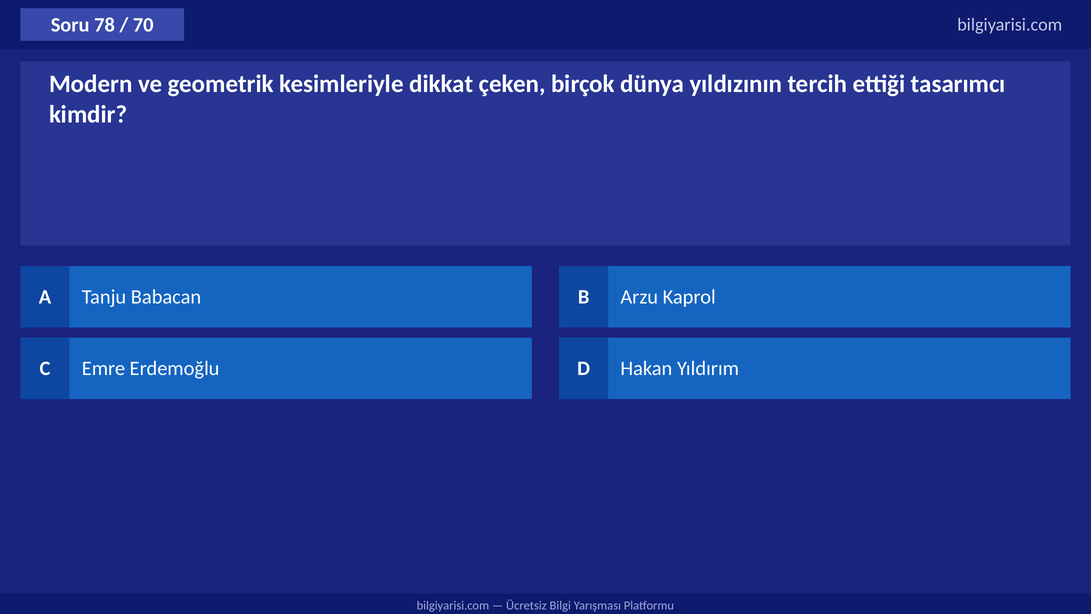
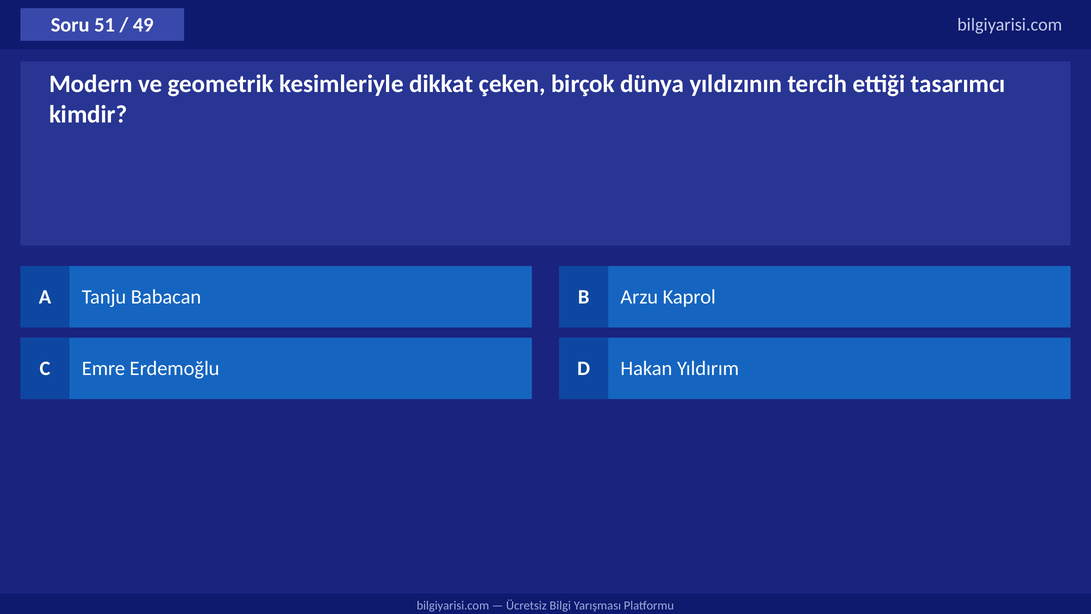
78: 78 -> 51
70: 70 -> 49
